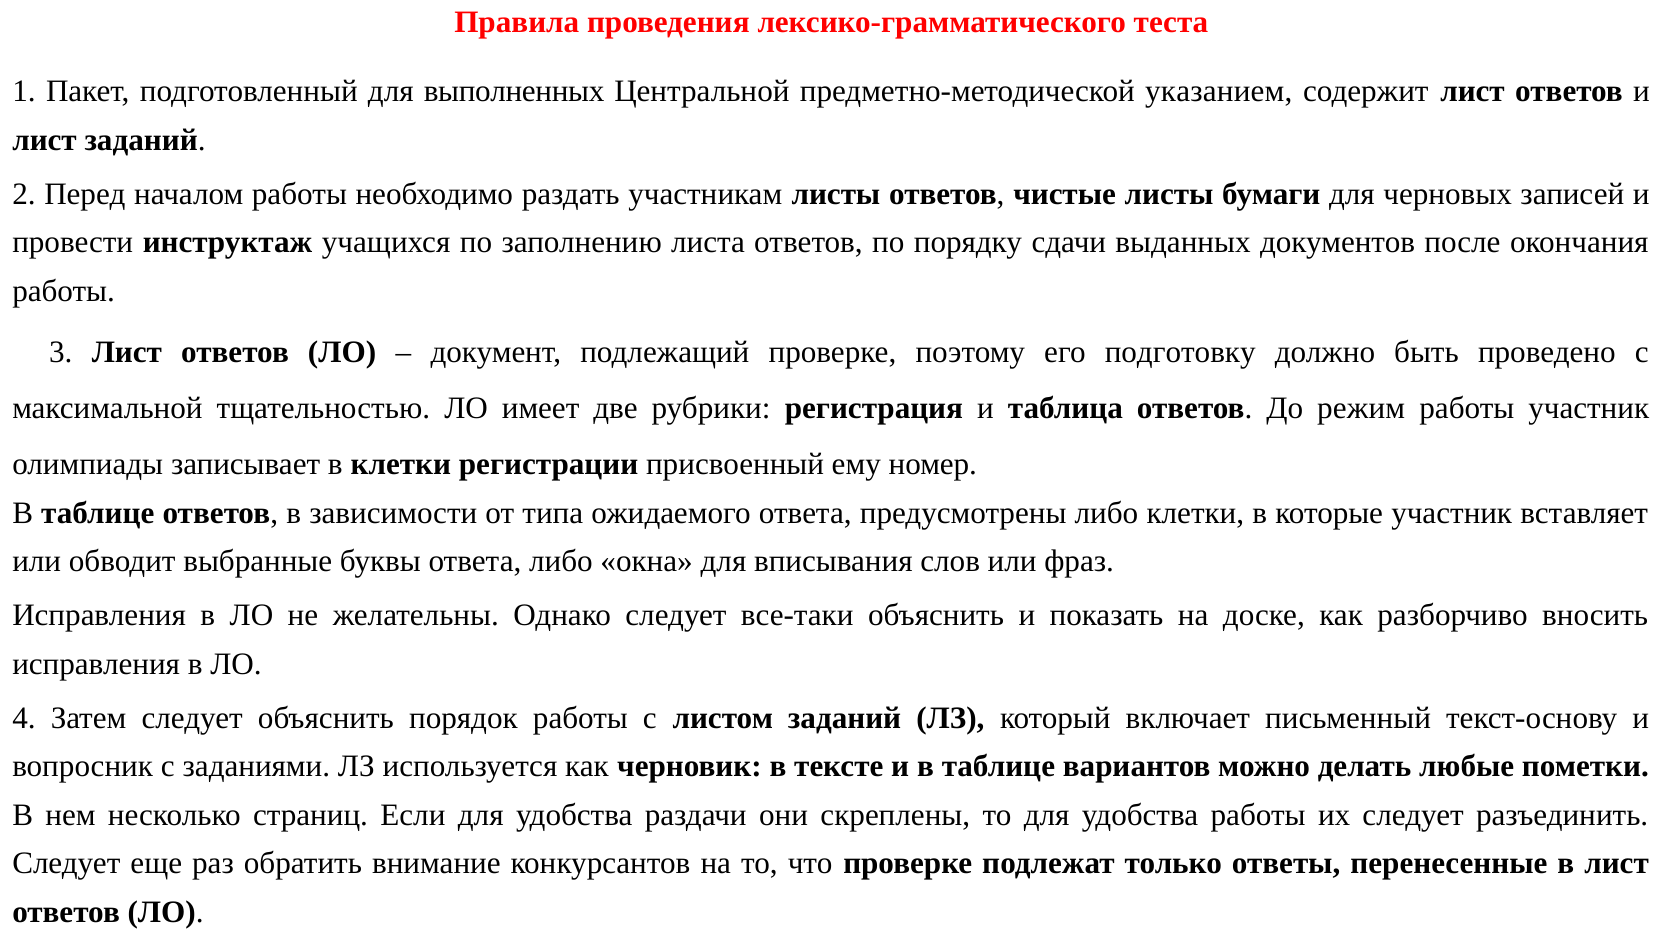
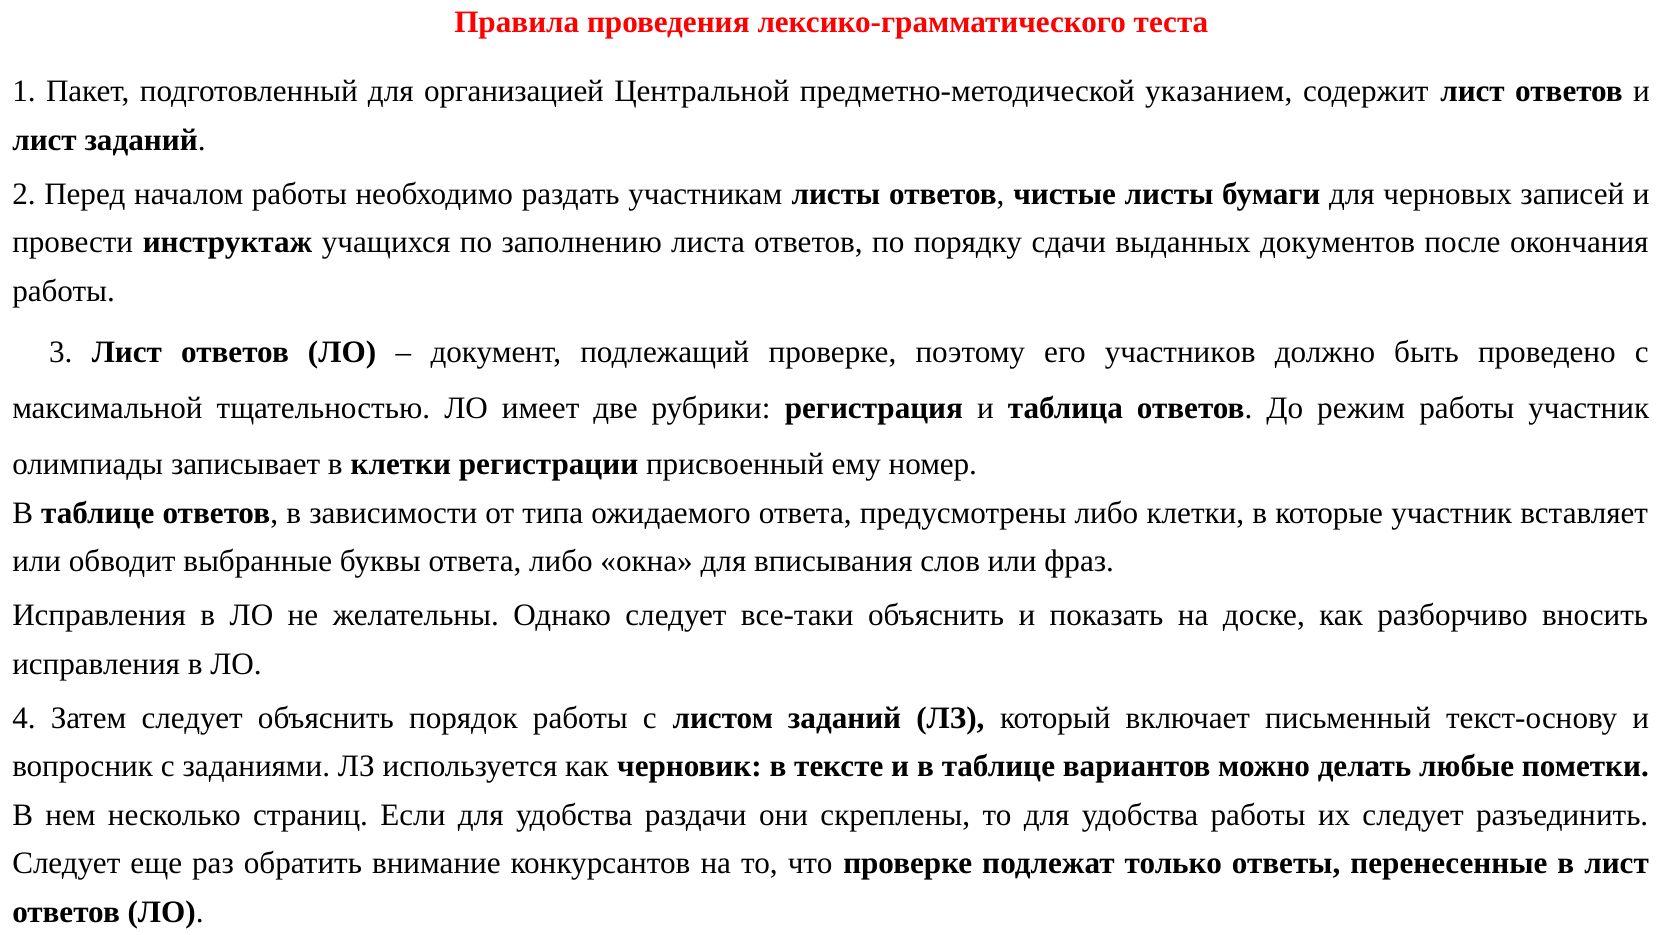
выполненных: выполненных -> организацией
подготовку: подготовку -> участников
